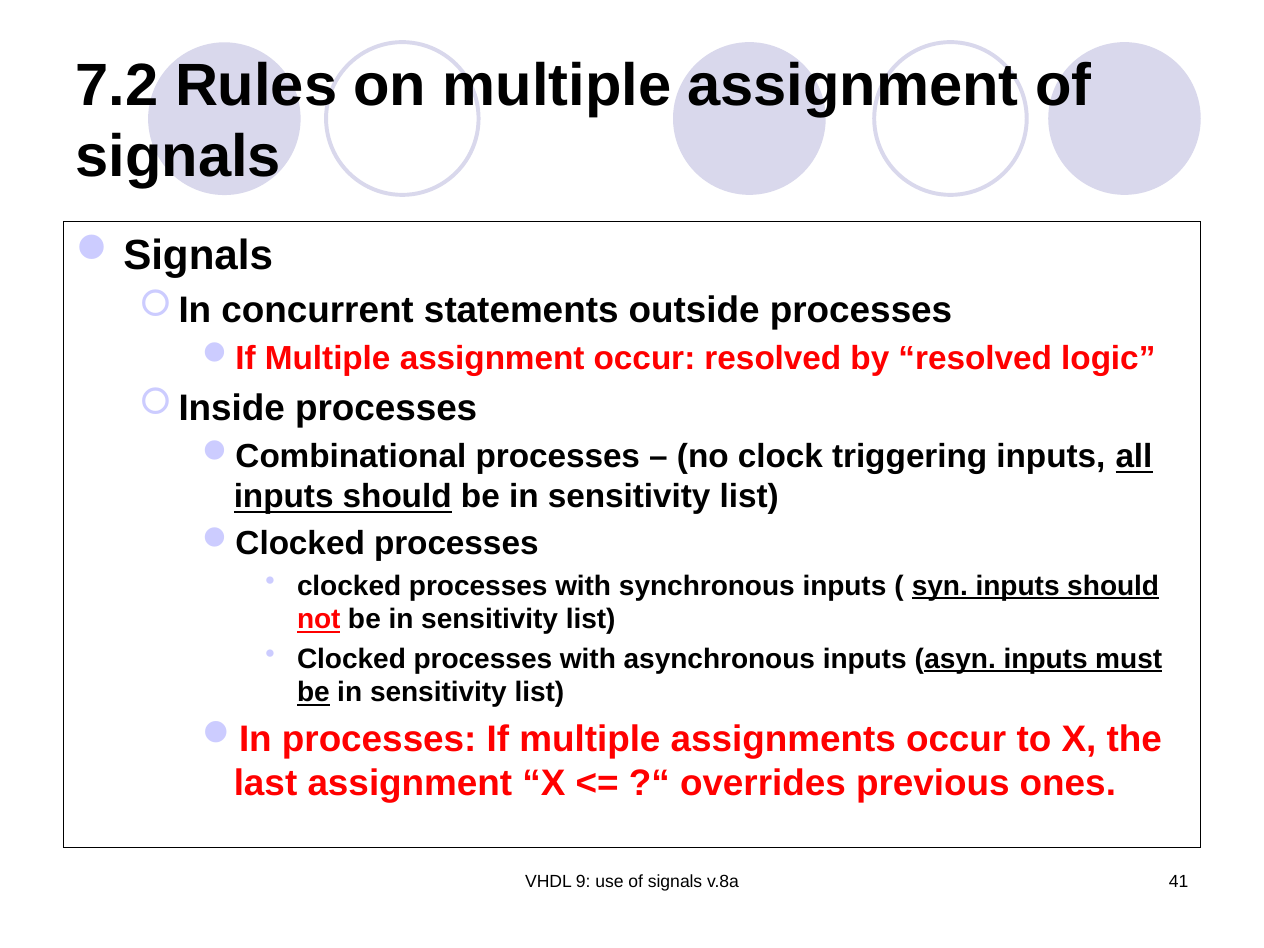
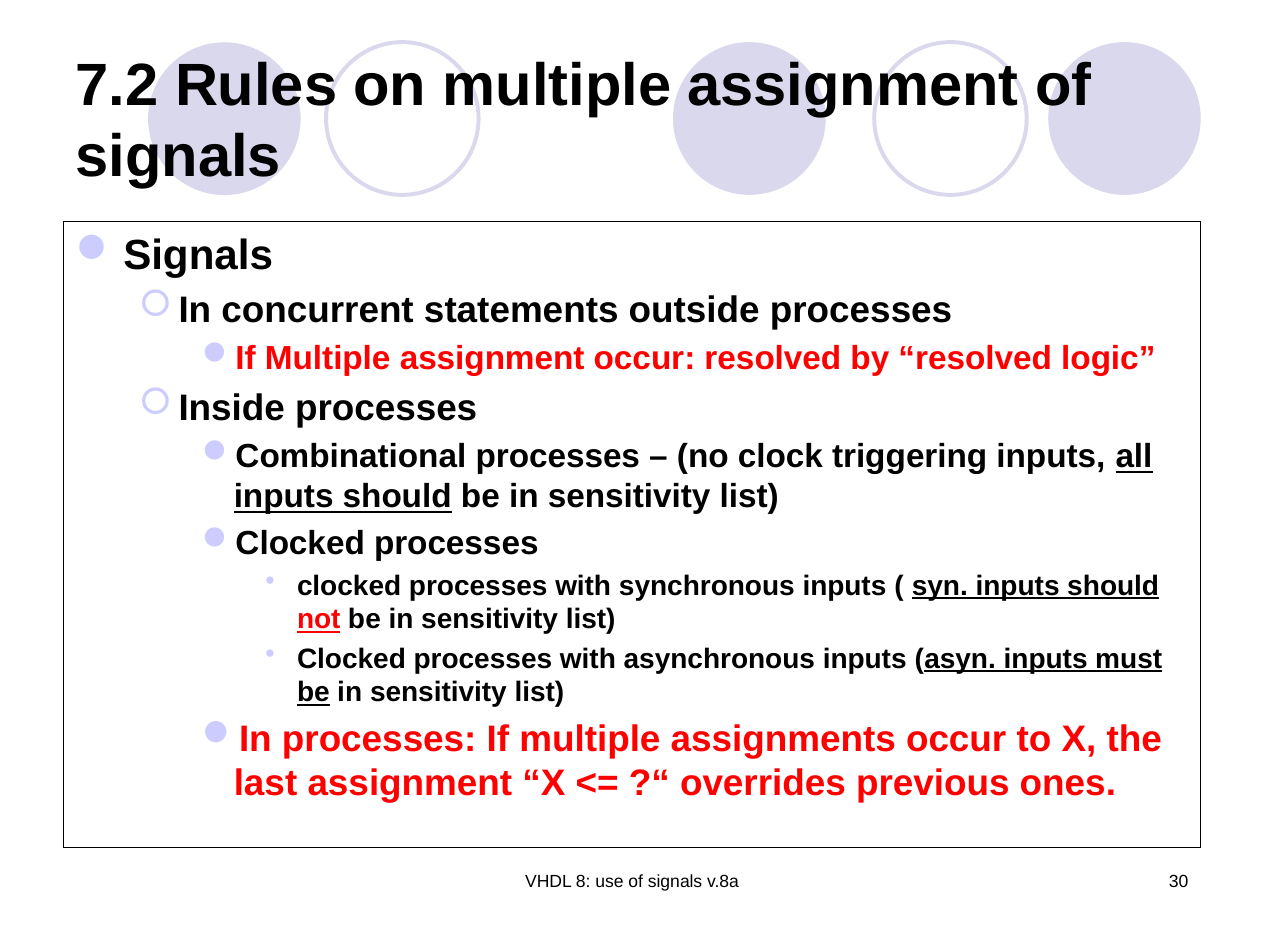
9: 9 -> 8
41: 41 -> 30
